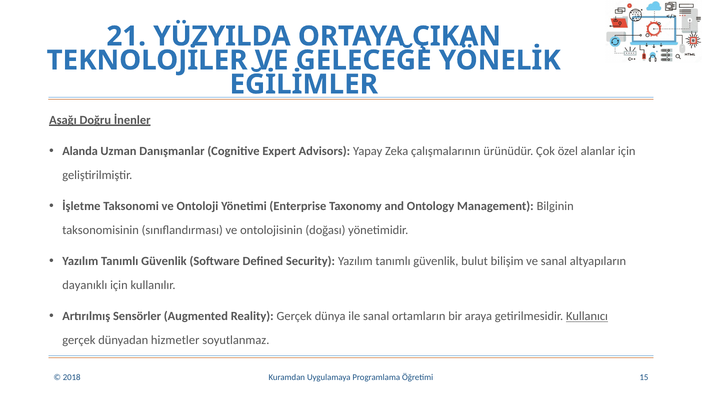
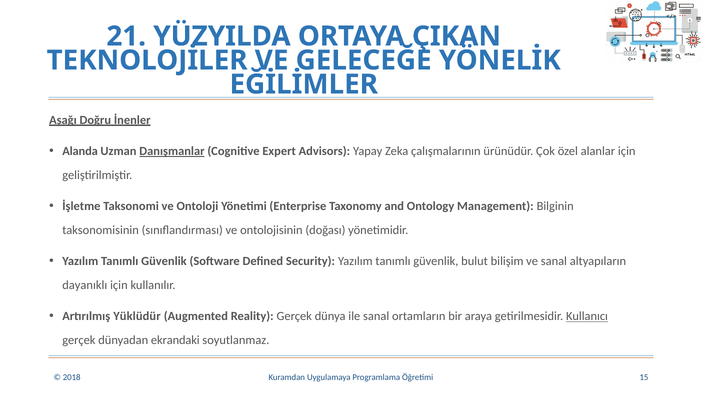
Danışmanlar underline: none -> present
Sensörler: Sensörler -> Yüklüdür
hizmetler: hizmetler -> ekrandaki
